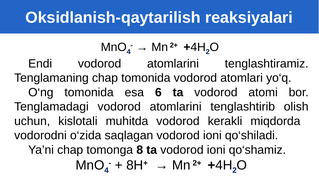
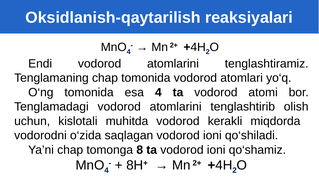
esa 6: 6 -> 4
